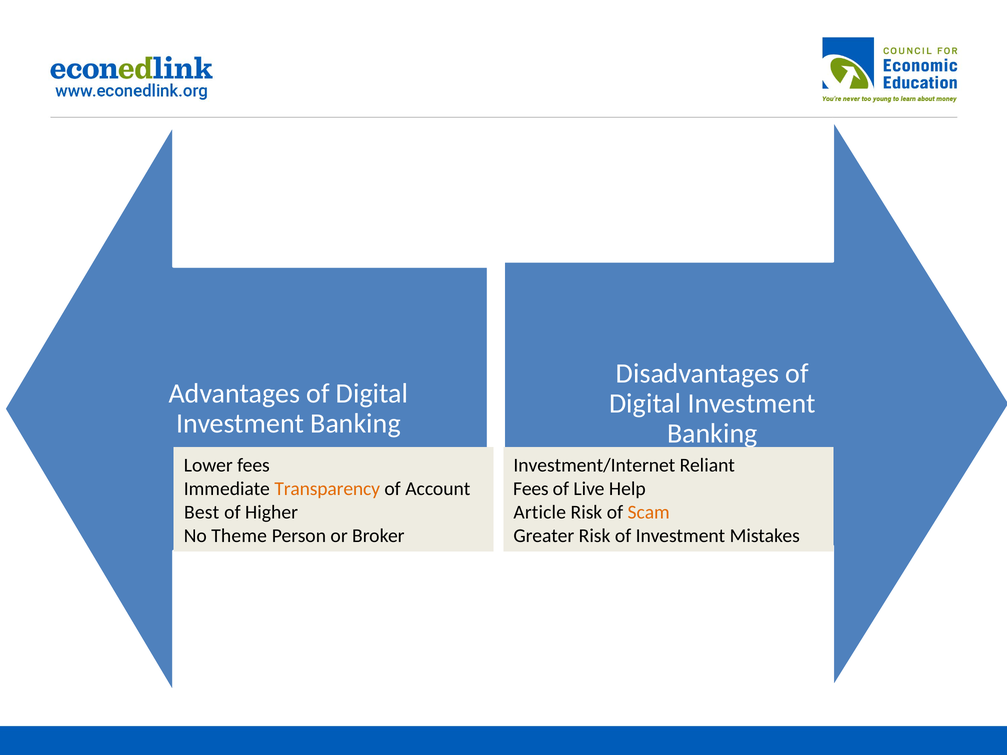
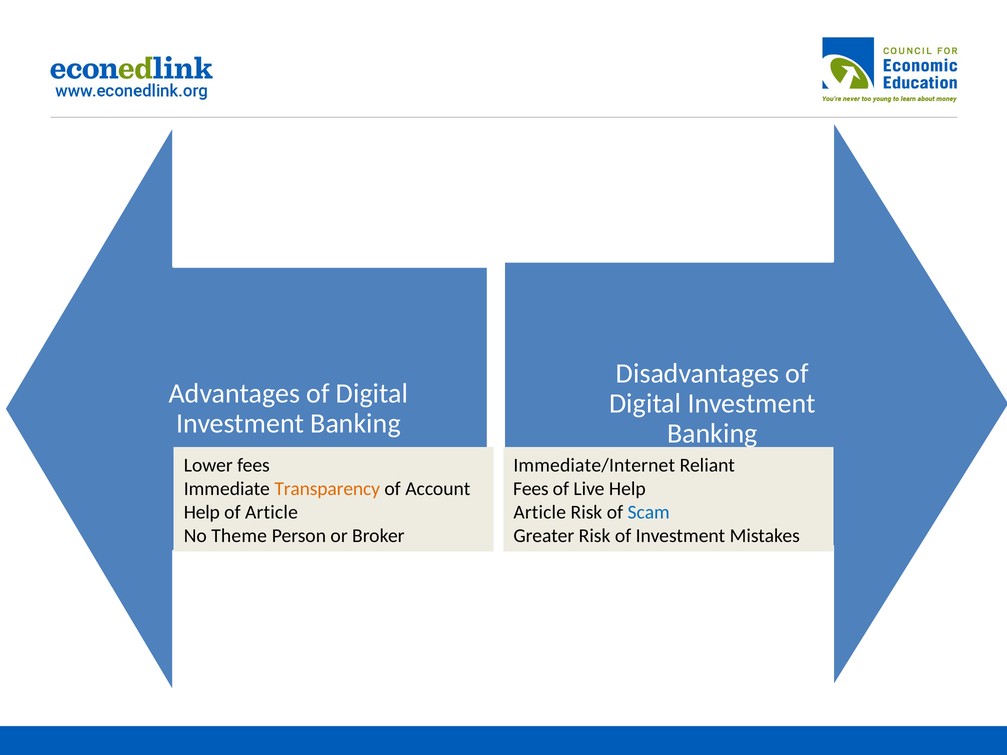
Investment/Internet: Investment/Internet -> Immediate/Internet
Best at (202, 513): Best -> Help
of Higher: Higher -> Article
Scam colour: orange -> blue
